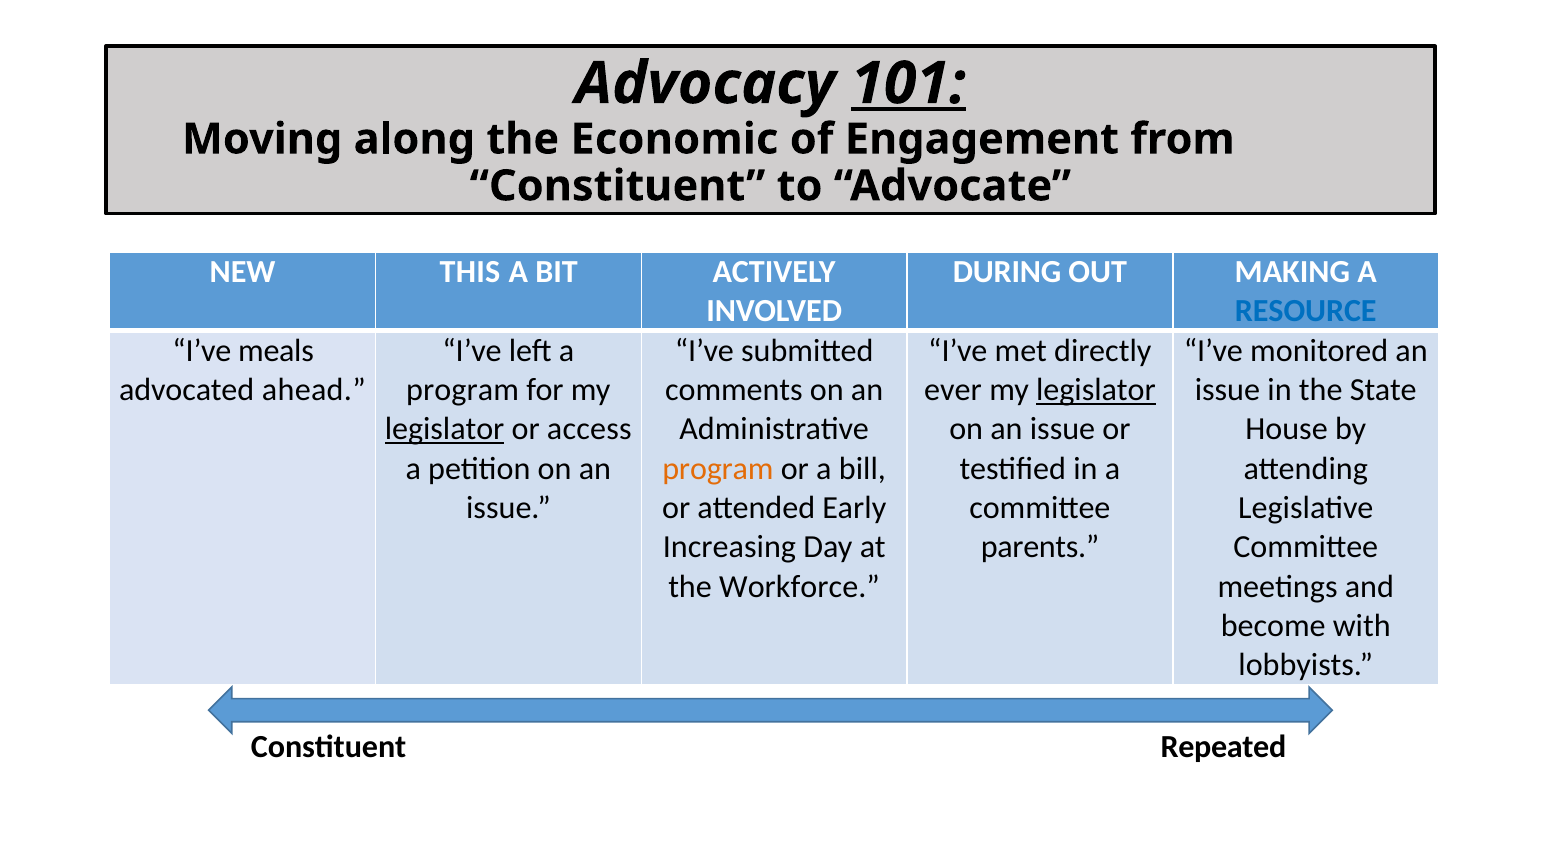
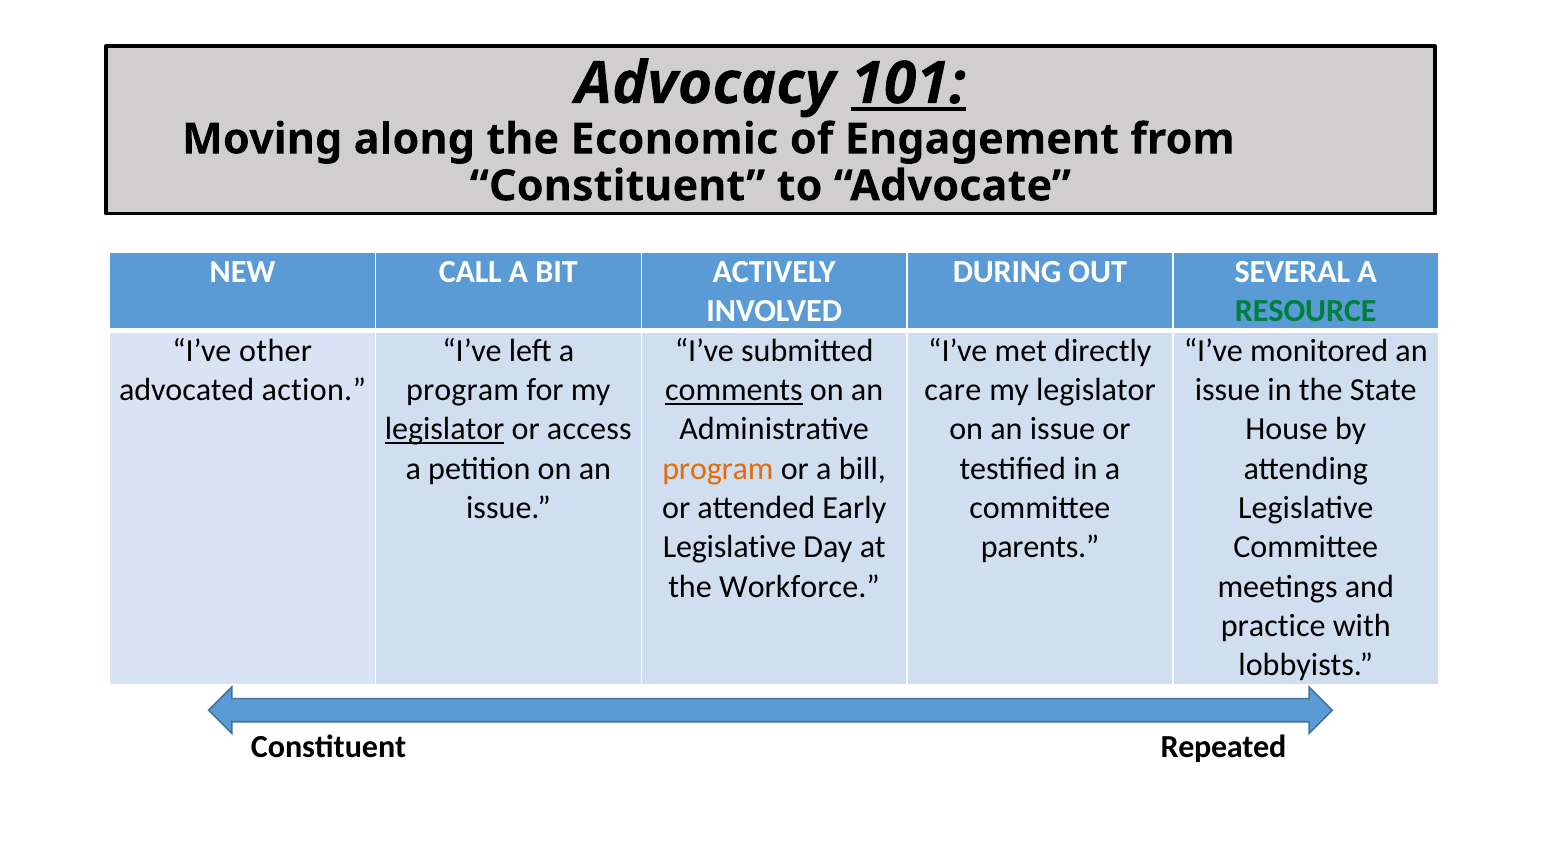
THIS: THIS -> CALL
MAKING: MAKING -> SEVERAL
RESOURCE colour: blue -> green
meals: meals -> other
ahead: ahead -> action
comments underline: none -> present
ever: ever -> care
legislator at (1096, 390) underline: present -> none
Increasing at (729, 547): Increasing -> Legislative
become: become -> practice
